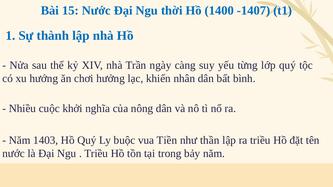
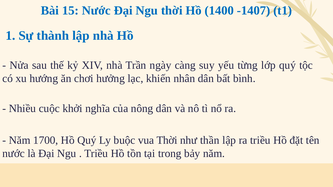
1403: 1403 -> 1700
vua Tiền: Tiền -> Thời
